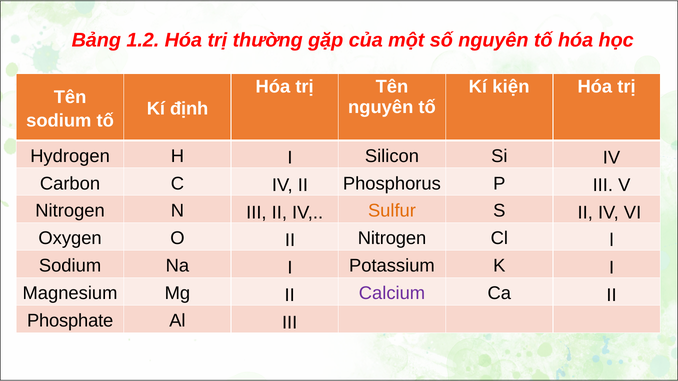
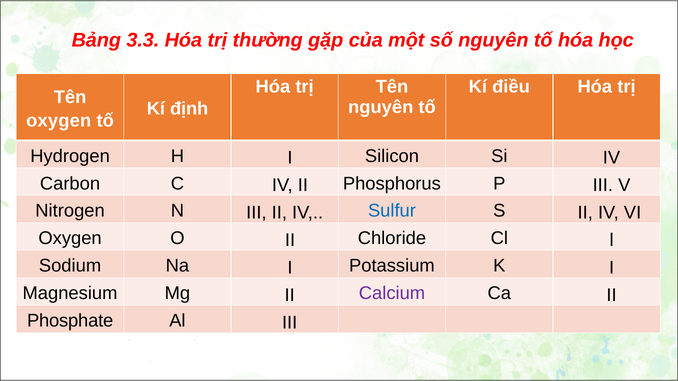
1.2: 1.2 -> 3.3
kiện: kiện -> điều
sodium at (59, 121): sodium -> oxygen
Sulfur colour: orange -> blue
II Nitrogen: Nitrogen -> Chloride
